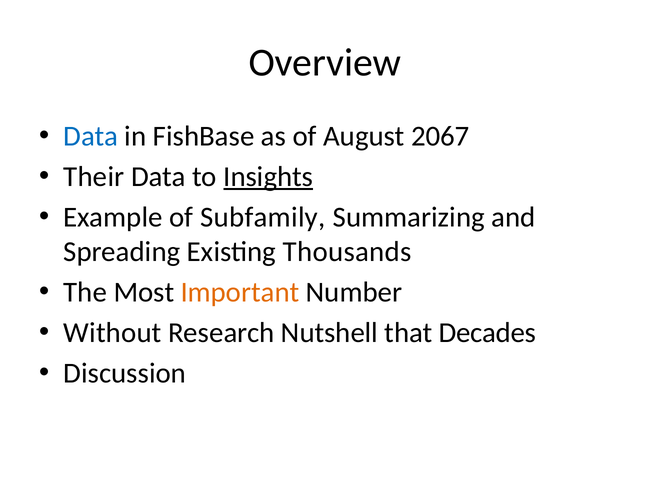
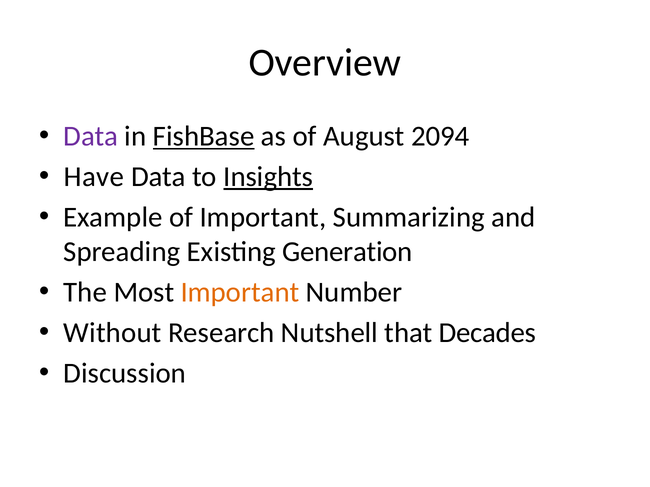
Data at (91, 136) colour: blue -> purple
FishBase underline: none -> present
2067: 2067 -> 2094
Their: Their -> Have
of Subfamily: Subfamily -> Important
Thousands: Thousands -> Generation
